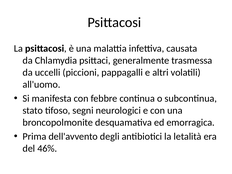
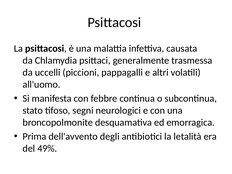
46%: 46% -> 49%
